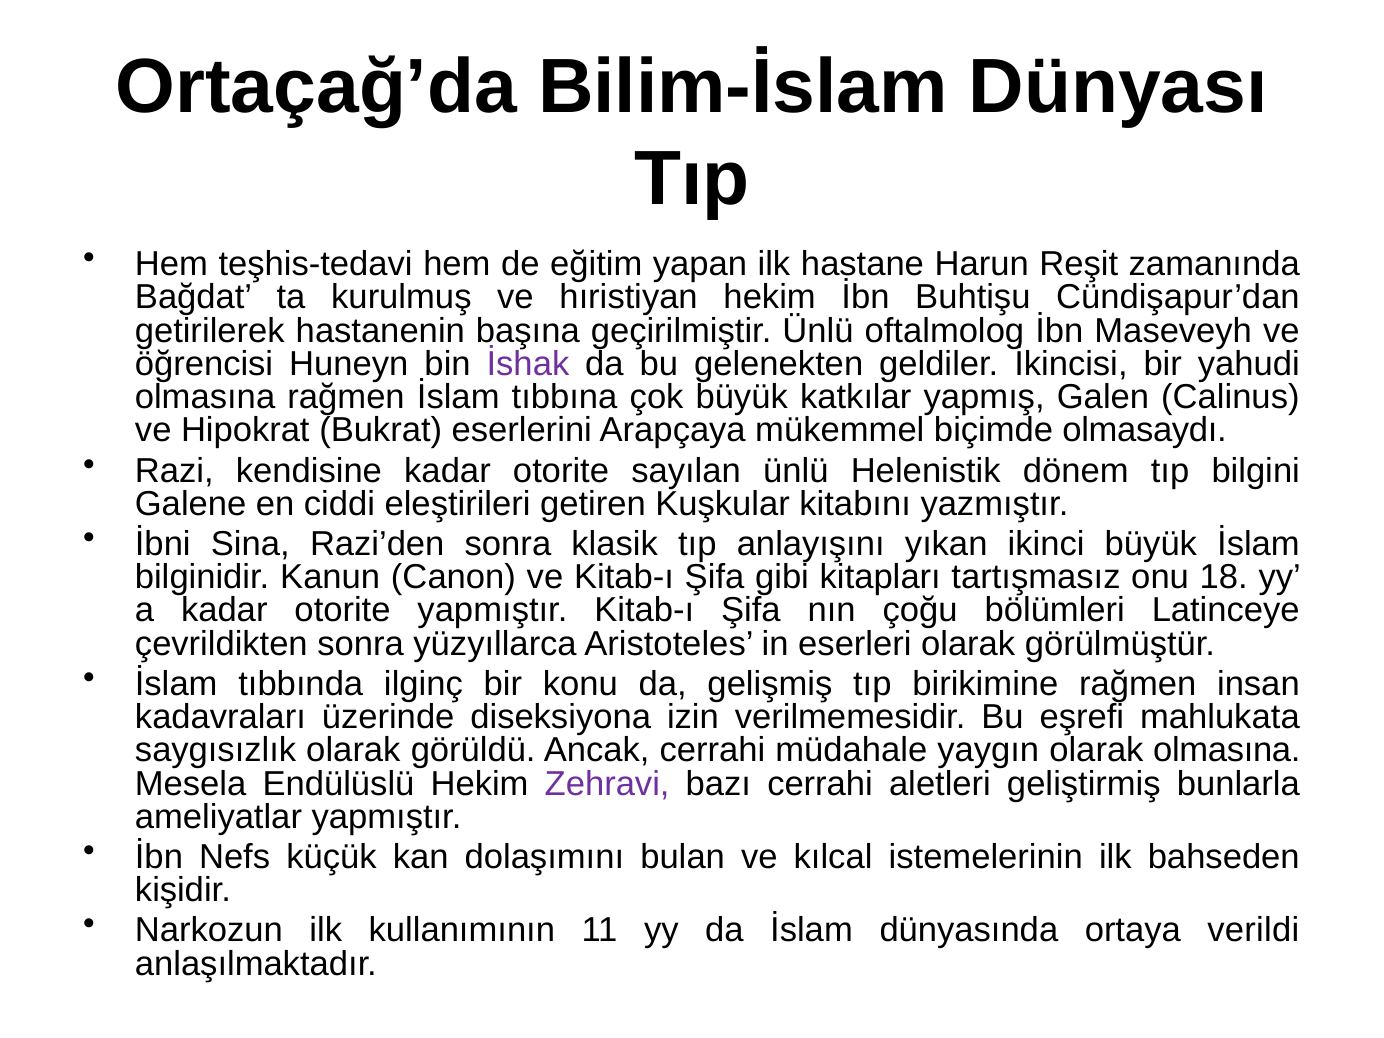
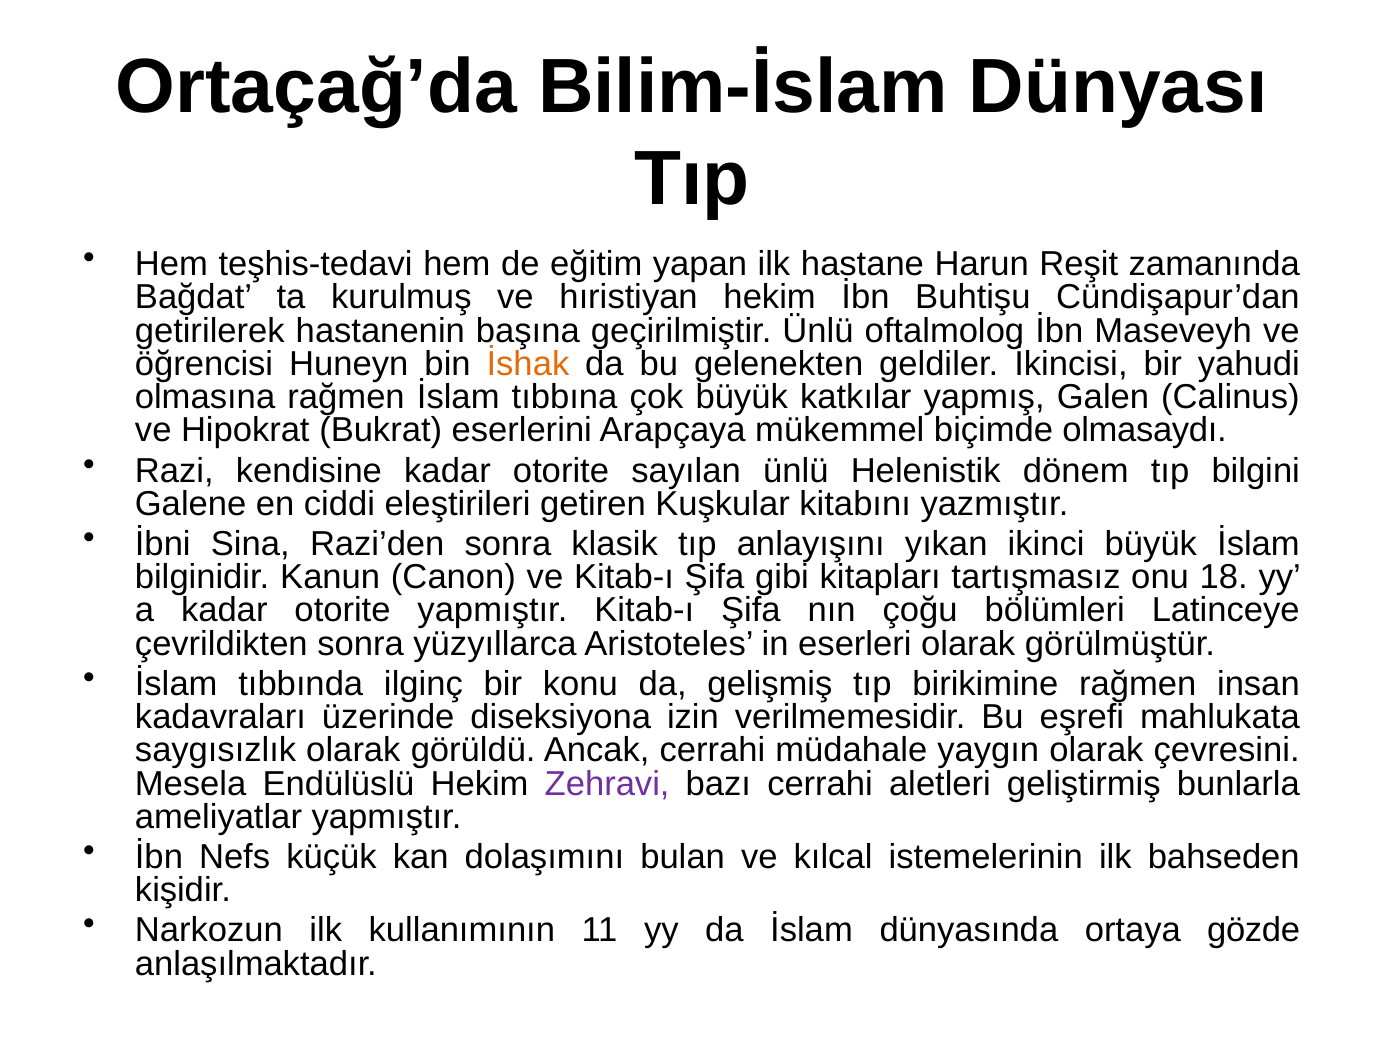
İshak colour: purple -> orange
olarak olmasına: olmasına -> çevresini
verildi: verildi -> gözde
